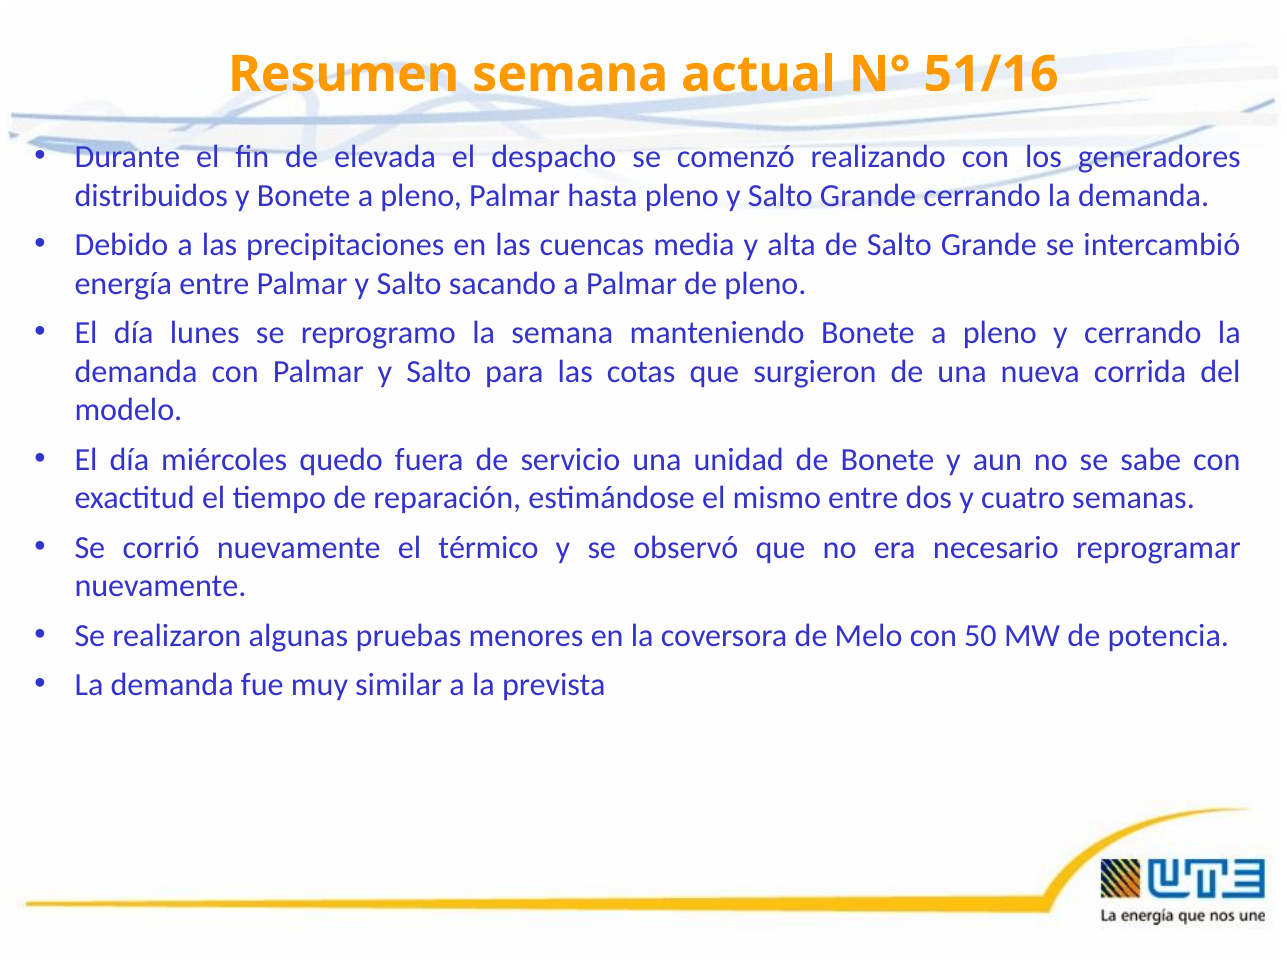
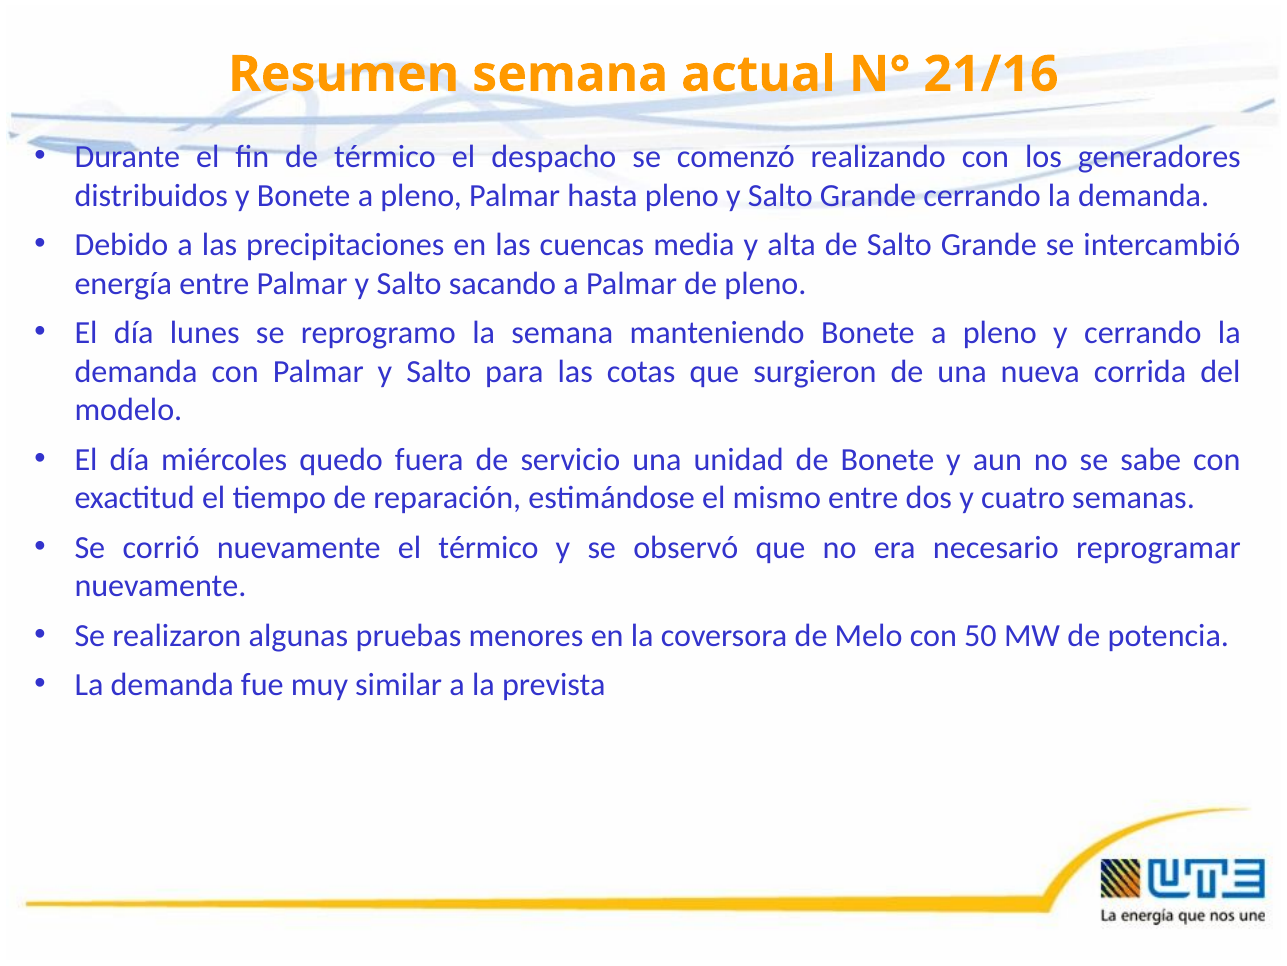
51/16: 51/16 -> 21/16
de elevada: elevada -> térmico
